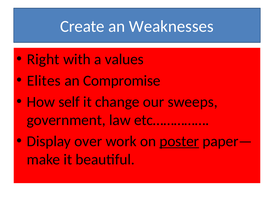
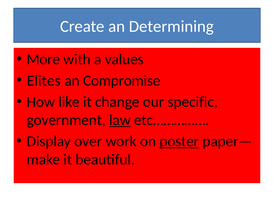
Weaknesses: Weaknesses -> Determining
Right: Right -> More
self: self -> like
sweeps: sweeps -> specific
law underline: none -> present
